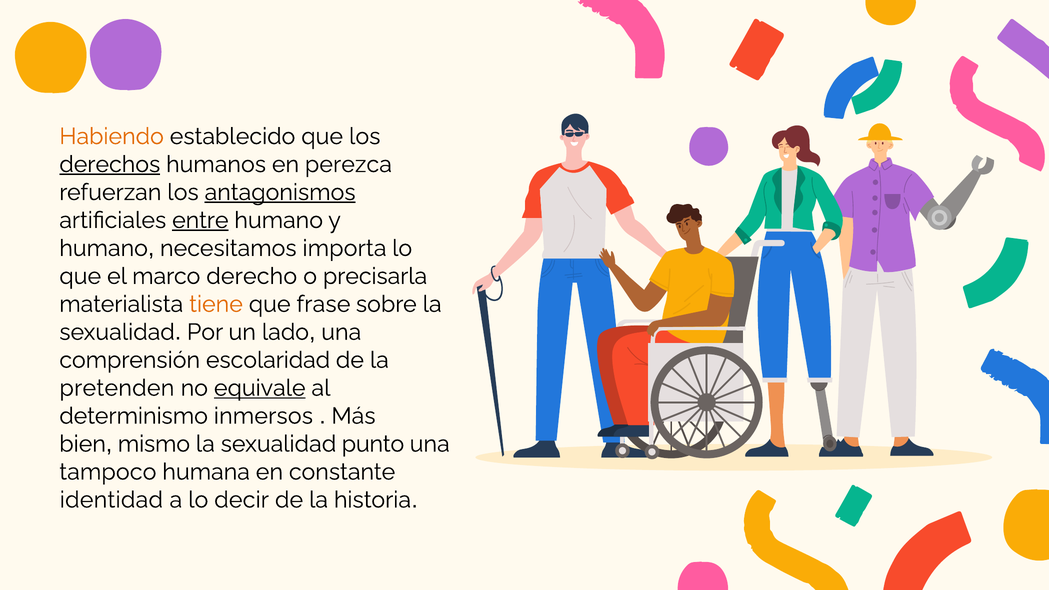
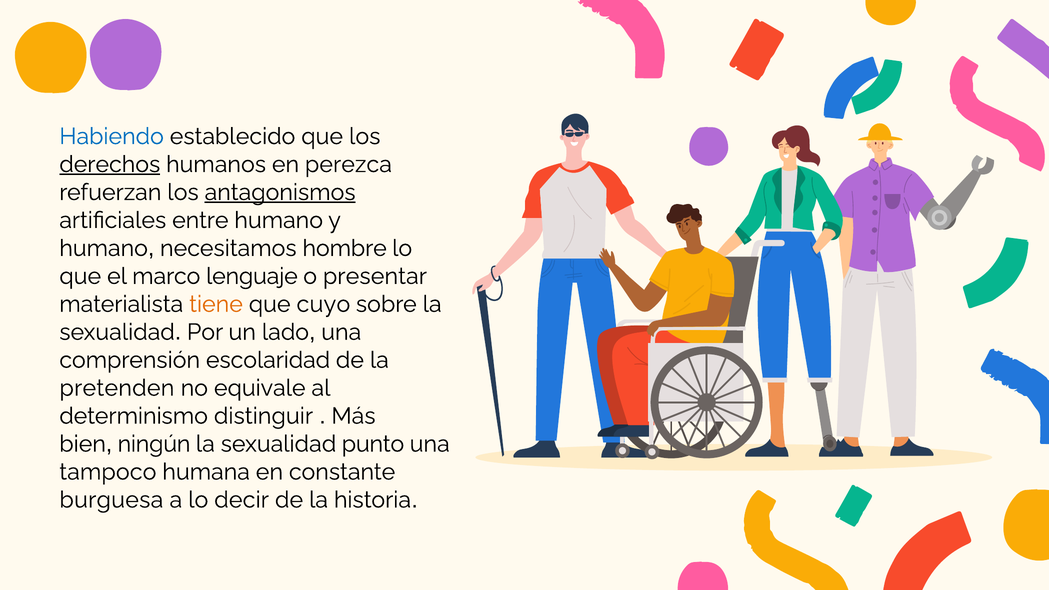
Habiendo colour: orange -> blue
entre underline: present -> none
importa: importa -> hombre
derecho: derecho -> lenguaje
precisarla: precisarla -> presentar
frase: frase -> cuyo
equivale underline: present -> none
inmersos: inmersos -> distinguir
mismo: mismo -> ningún
identidad: identidad -> burguesa
